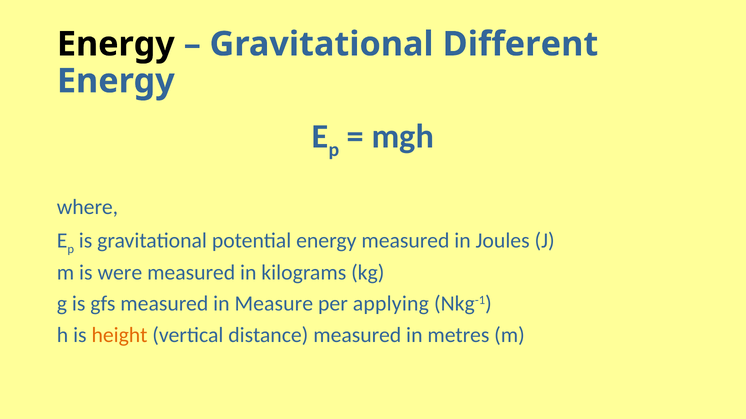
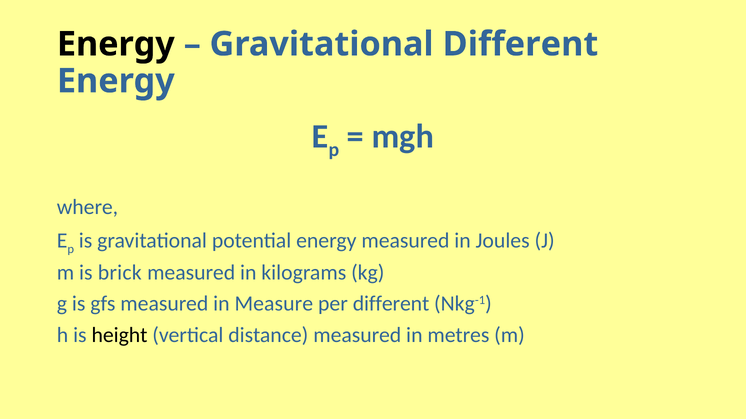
were: were -> brick
per applying: applying -> different
height colour: orange -> black
